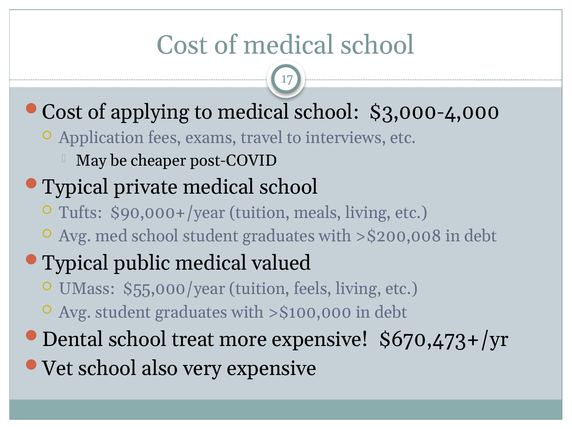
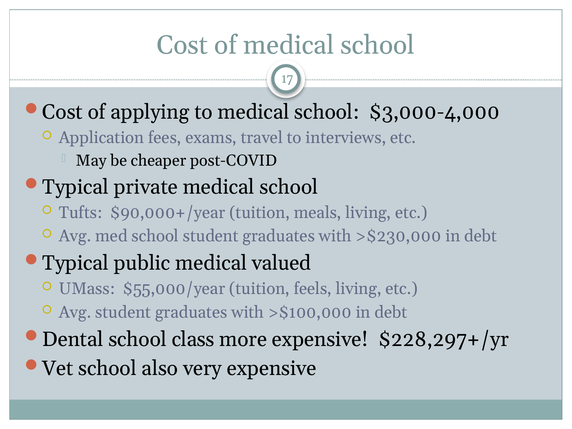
>$200,008: >$200,008 -> >$230,000
treat: treat -> class
$670,473+/yr: $670,473+/yr -> $228,297+/yr
